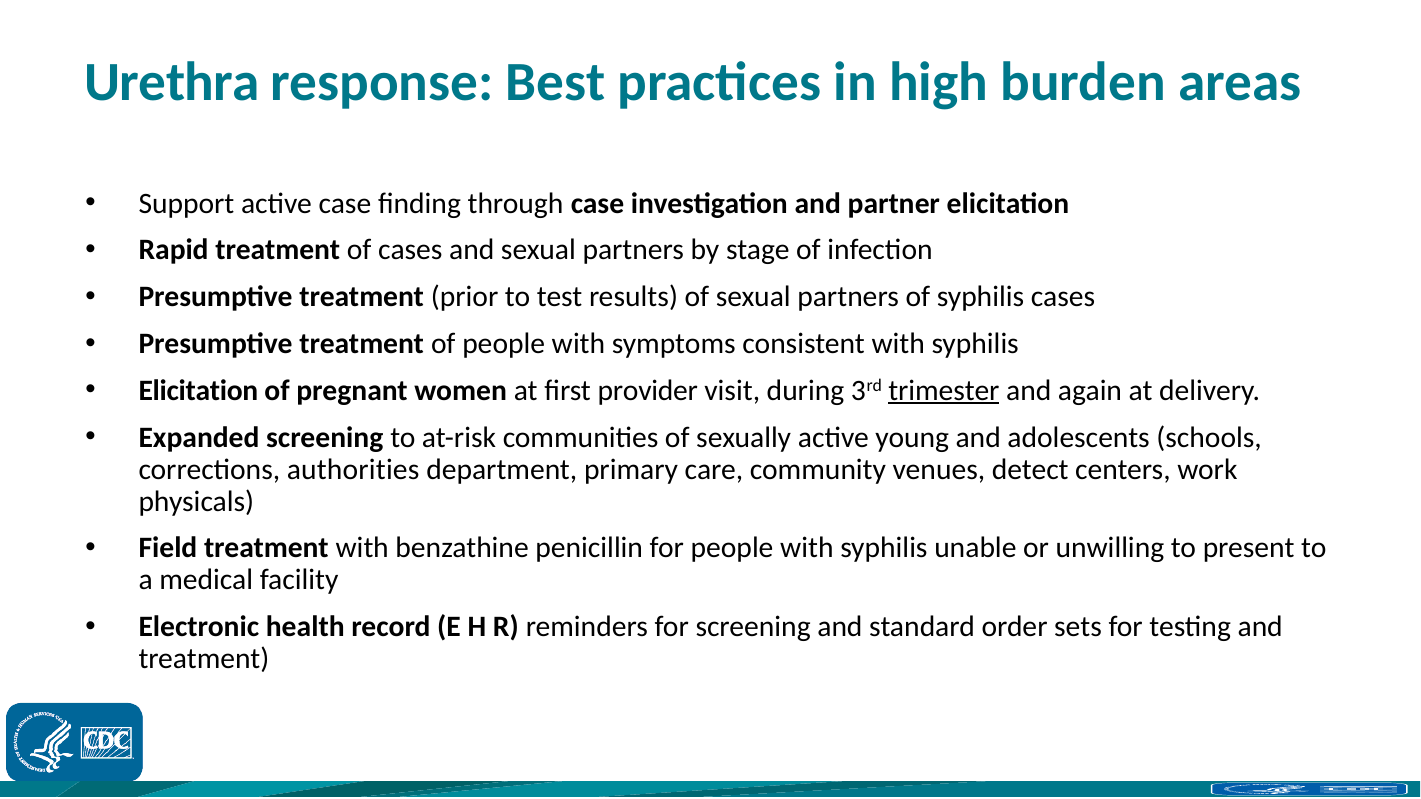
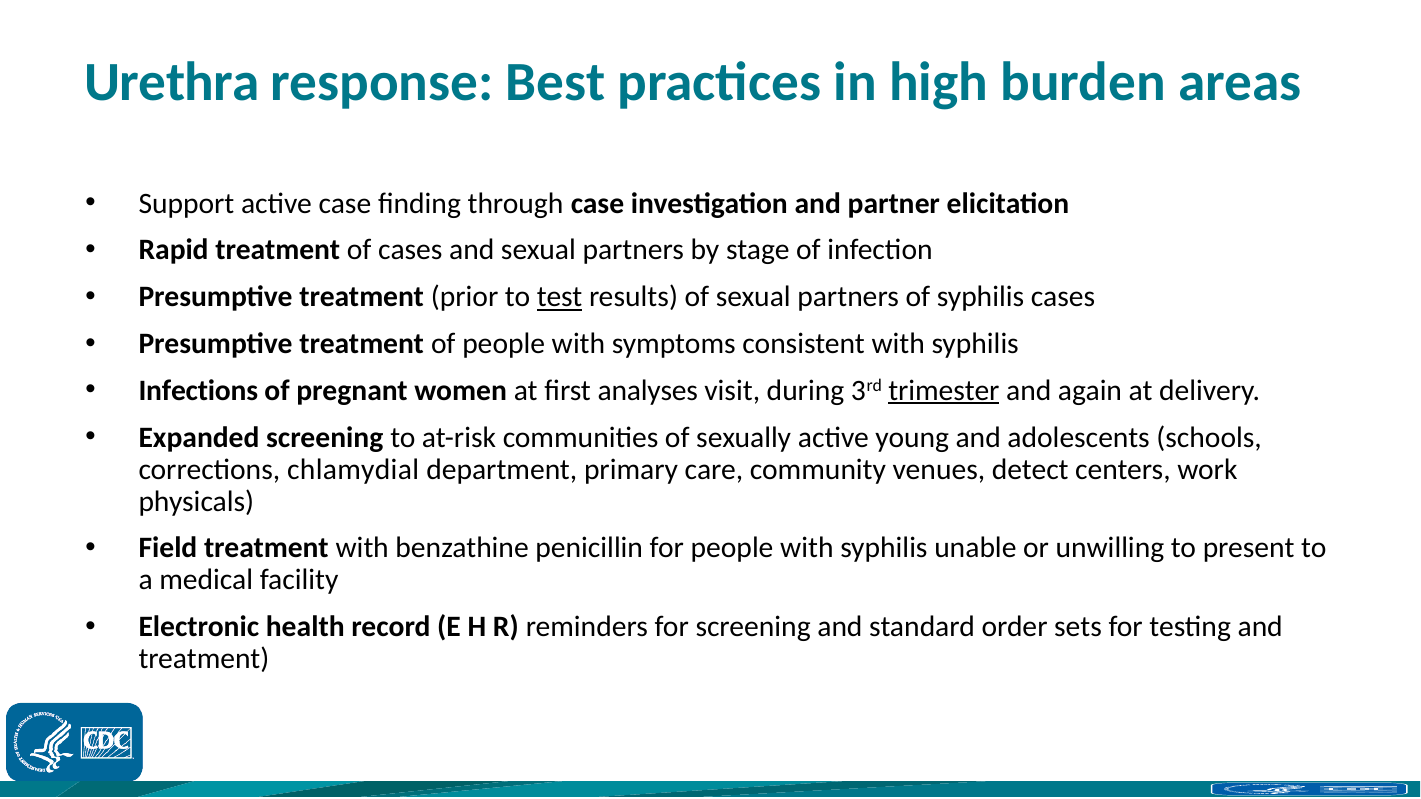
test underline: none -> present
Elicitation at (198, 391): Elicitation -> Infections
provider: provider -> analyses
authorities: authorities -> chlamydial
